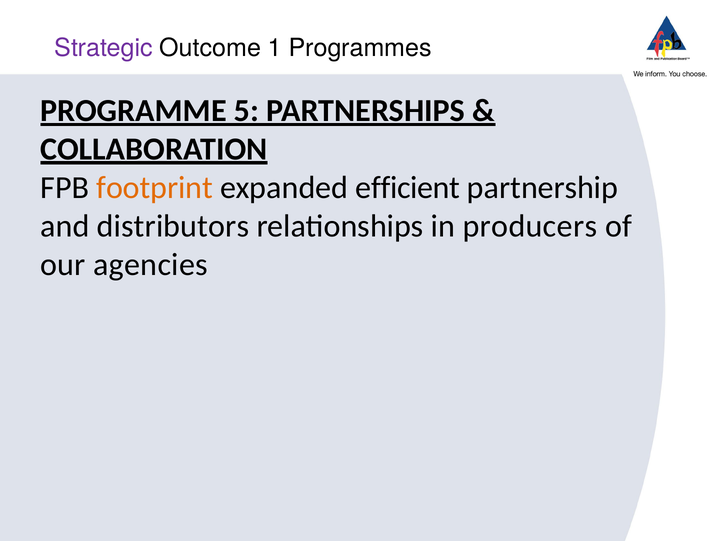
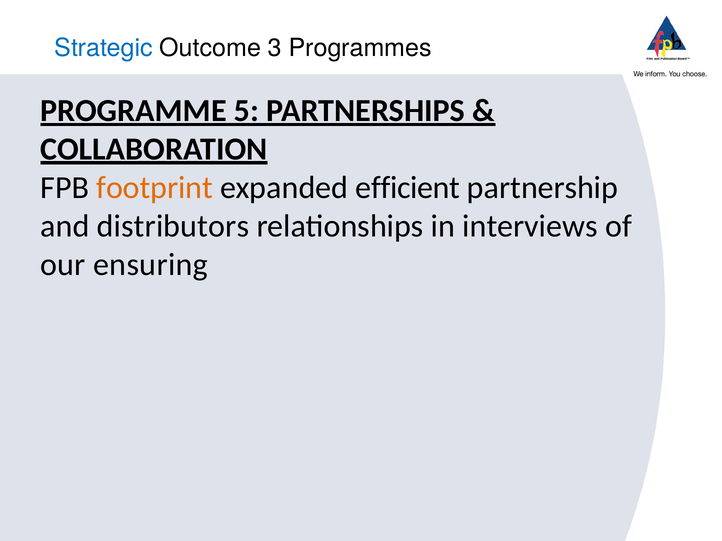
Strategic colour: purple -> blue
1: 1 -> 3
producers: producers -> interviews
agencies: agencies -> ensuring
